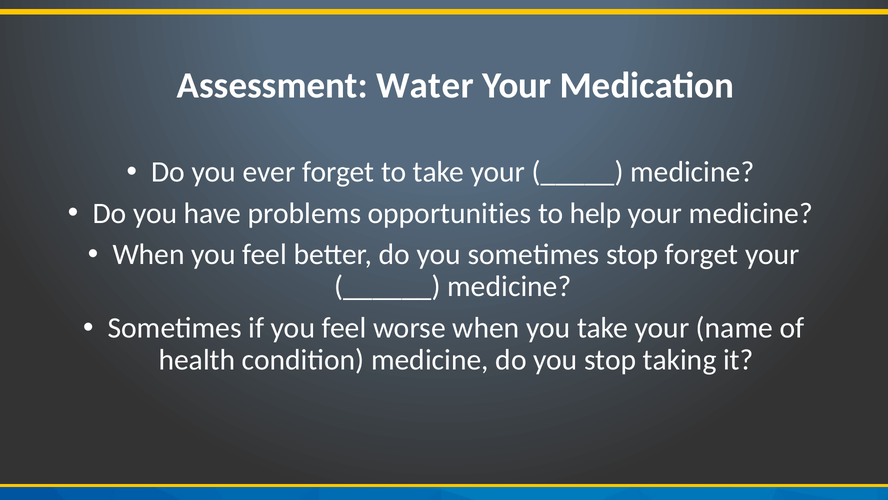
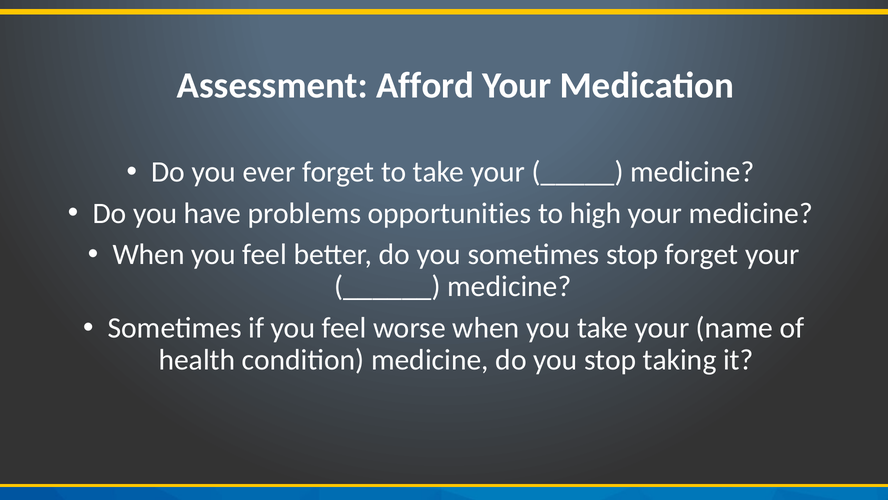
Water: Water -> Afford
help: help -> high
